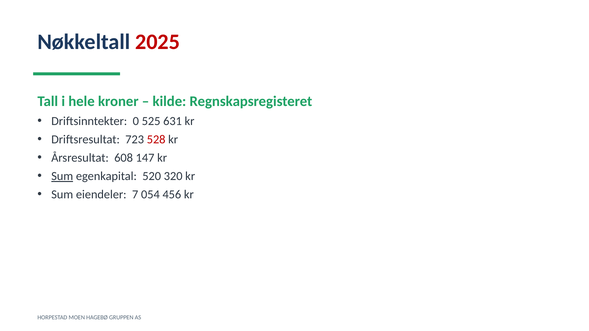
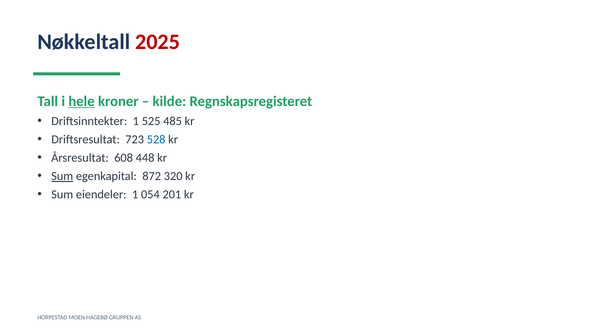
hele underline: none -> present
Driftsinntekter 0: 0 -> 1
631: 631 -> 485
528 colour: red -> blue
147: 147 -> 448
520: 520 -> 872
eiendeler 7: 7 -> 1
456: 456 -> 201
